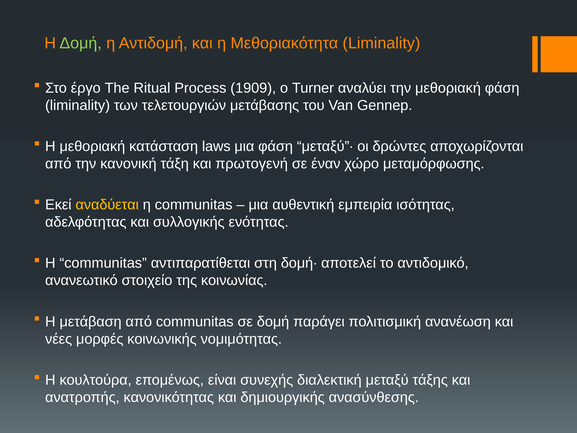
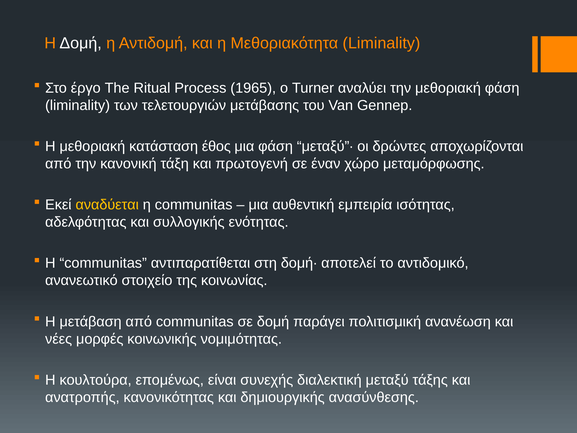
Δομή at (81, 43) colour: light green -> white
1909: 1909 -> 1965
laws: laws -> έθος
